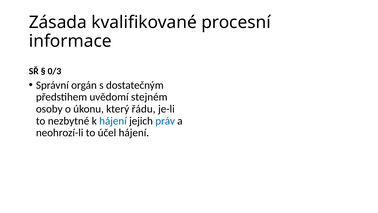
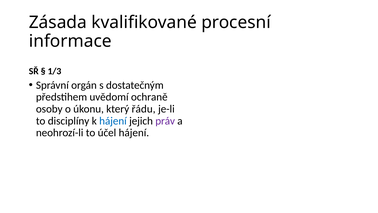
0/3: 0/3 -> 1/3
stejném: stejném -> ochraně
nezbytné: nezbytné -> disciplíny
práv colour: blue -> purple
